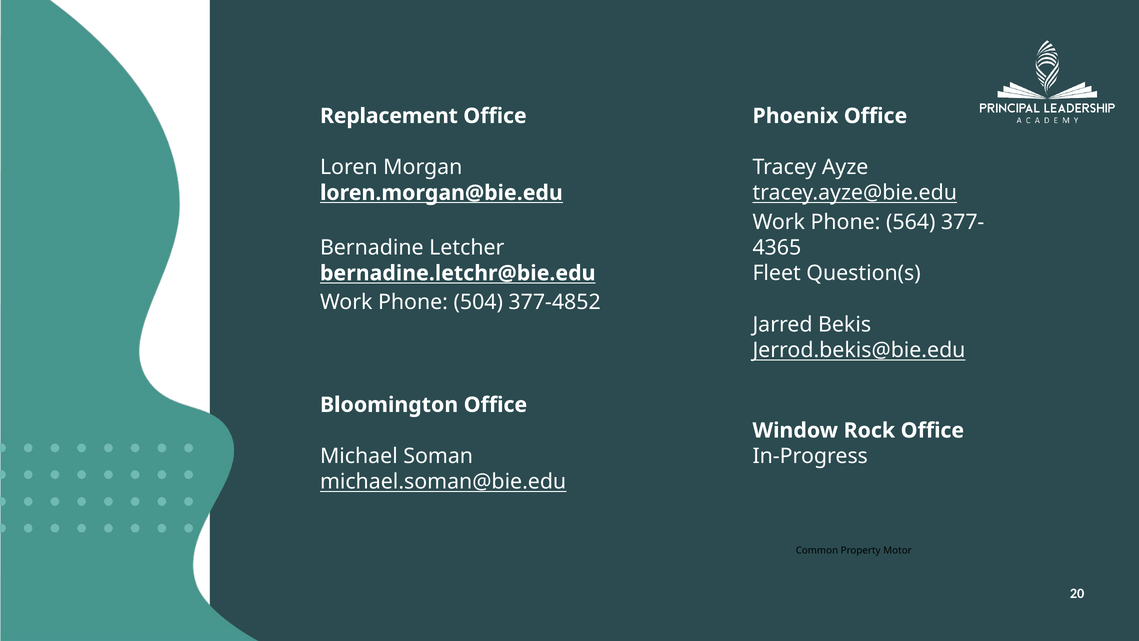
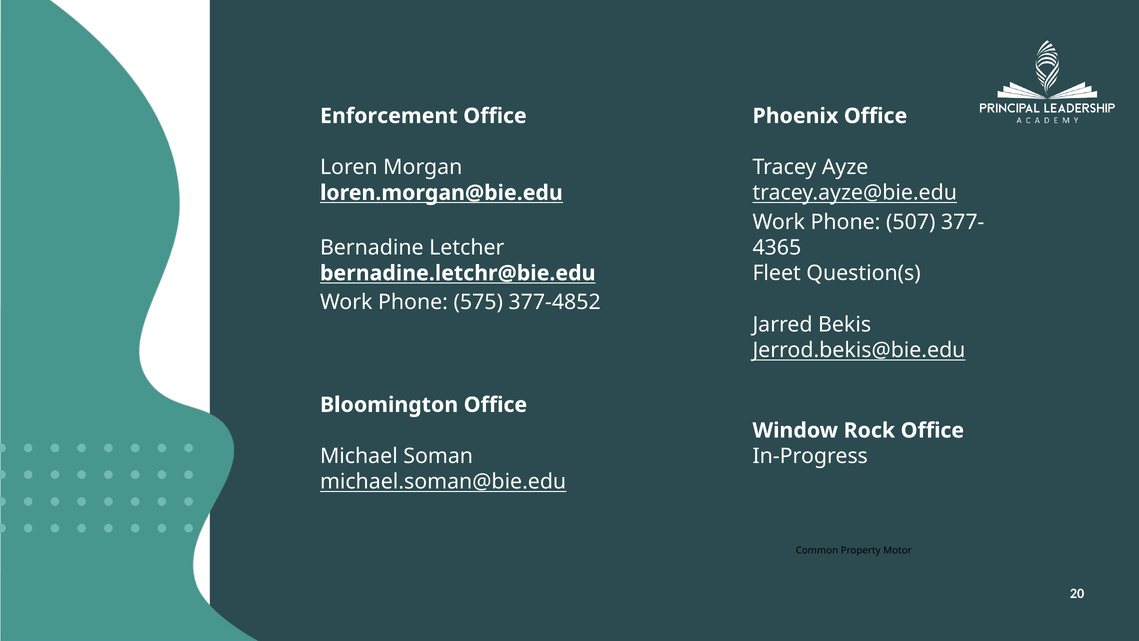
Replacement: Replacement -> Enforcement
564: 564 -> 507
504: 504 -> 575
